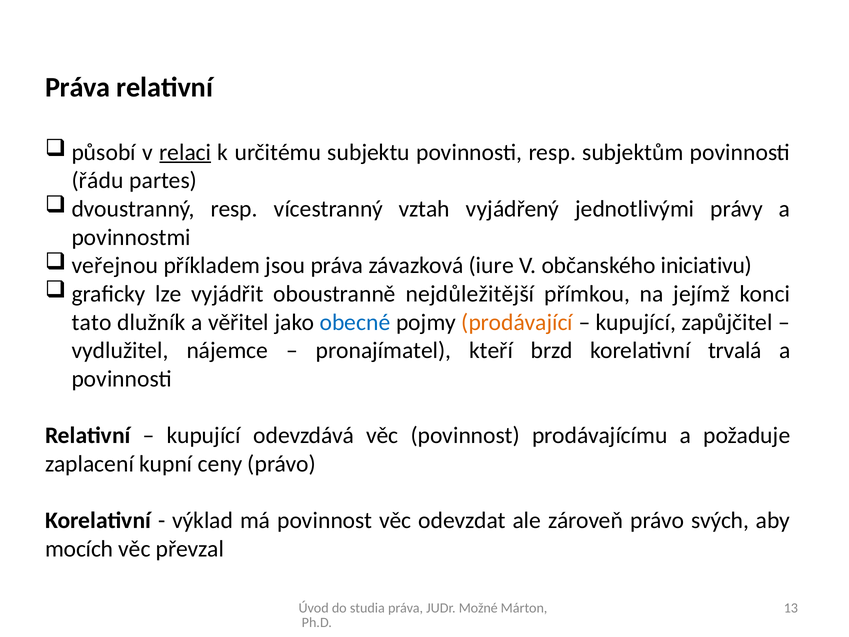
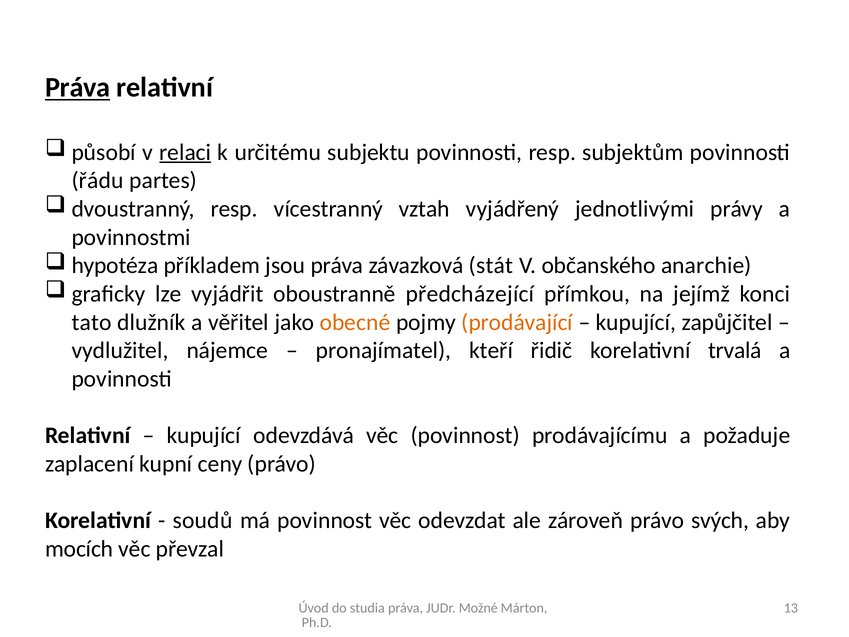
Práva at (78, 87) underline: none -> present
veřejnou: veřejnou -> hypotéza
iure: iure -> stát
iniciativu: iniciativu -> anarchie
nejdůležitější: nejdůležitější -> předcházející
obecné colour: blue -> orange
brzd: brzd -> řidič
výklad: výklad -> soudů
